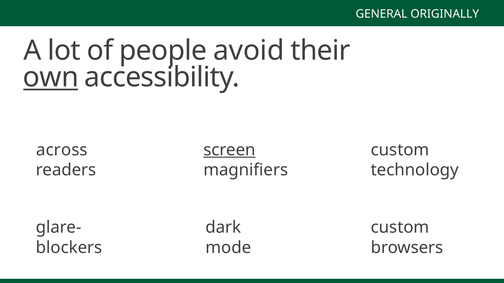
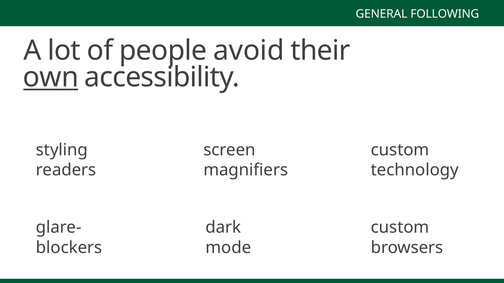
ORIGINALLY: ORIGINALLY -> FOLLOWING
across: across -> styling
screen underline: present -> none
